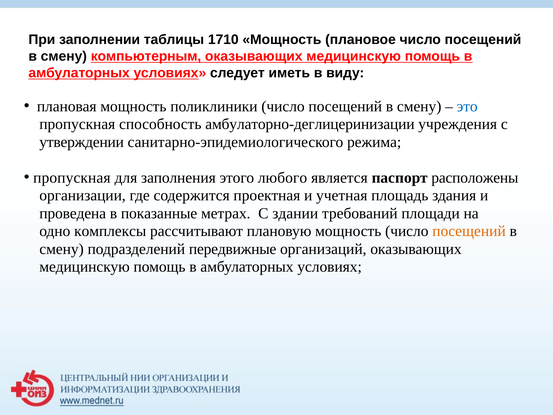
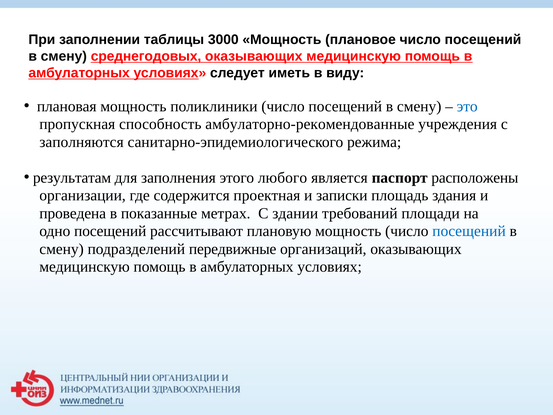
1710: 1710 -> 3000
компьютерным: компьютерным -> среднегодовых
амбулаторно-деглицеринизации: амбулаторно-деглицеринизации -> амбулаторно-рекомендованные
утверждении: утверждении -> заполняются
пропускная at (72, 178): пропускная -> результатам
учетная: учетная -> записки
одно комплексы: комплексы -> посещений
посещений at (469, 231) colour: orange -> blue
